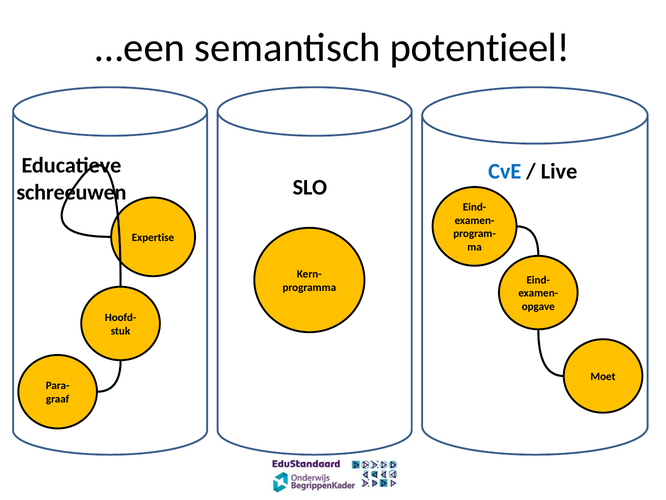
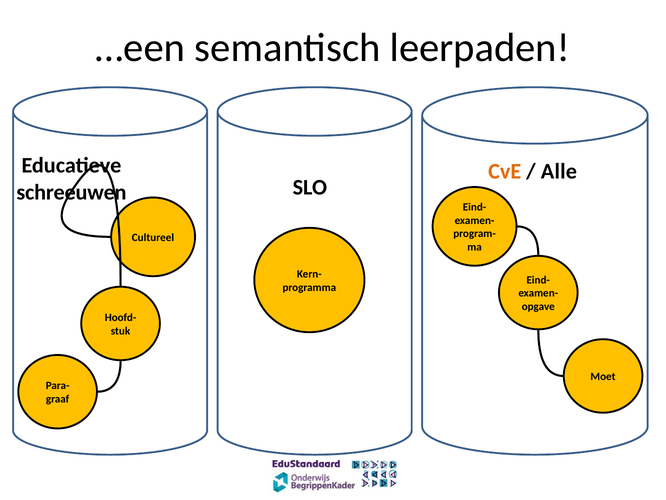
potentieel: potentieel -> leerpaden
CvE colour: blue -> orange
Live: Live -> Alle
Expertise: Expertise -> Cultureel
